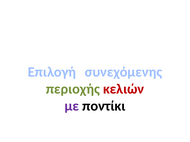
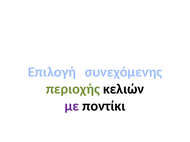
κελιών colour: red -> black
